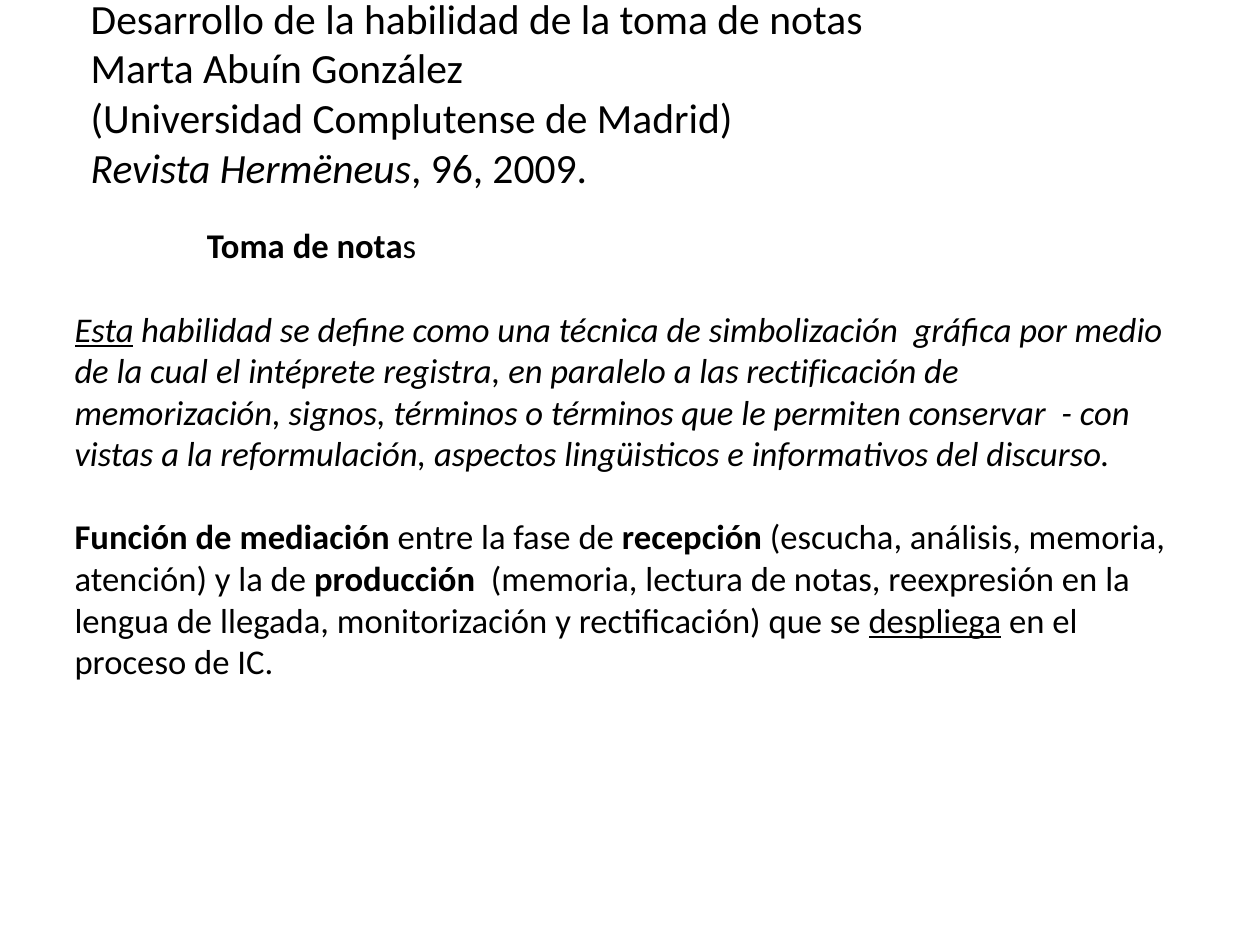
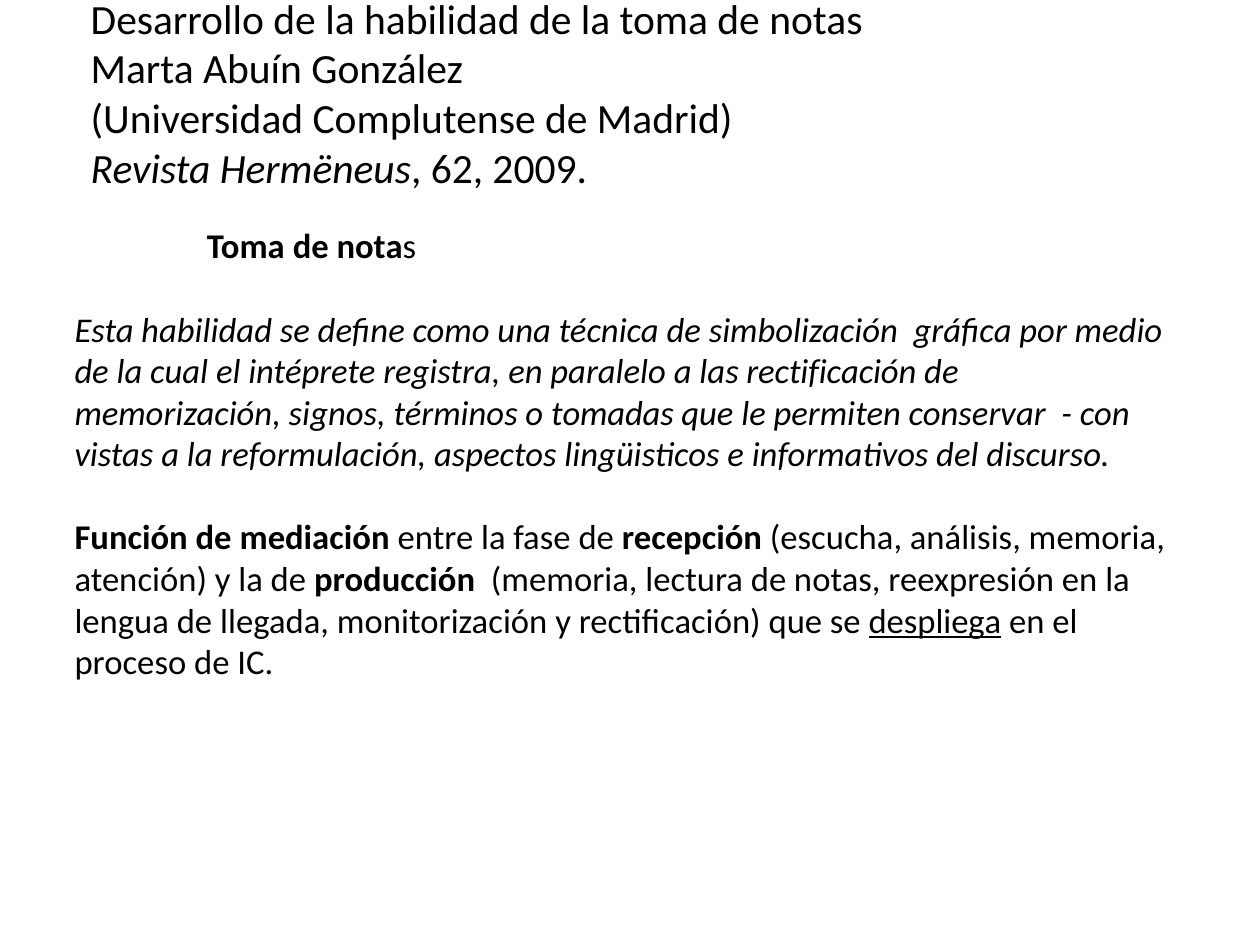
96: 96 -> 62
Esta underline: present -> none
o términos: términos -> tomadas
